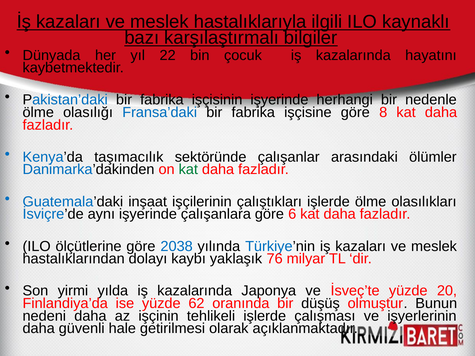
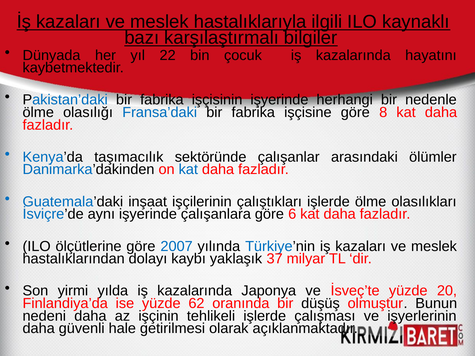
kat at (188, 170) colour: green -> blue
2038: 2038 -> 2007
76: 76 -> 37
